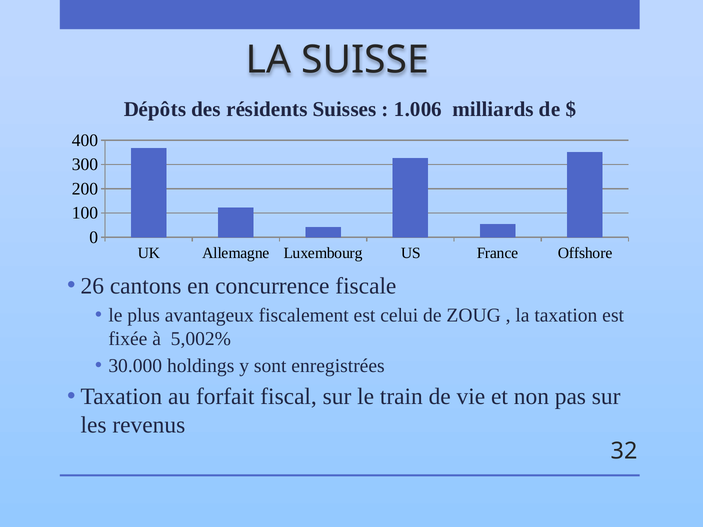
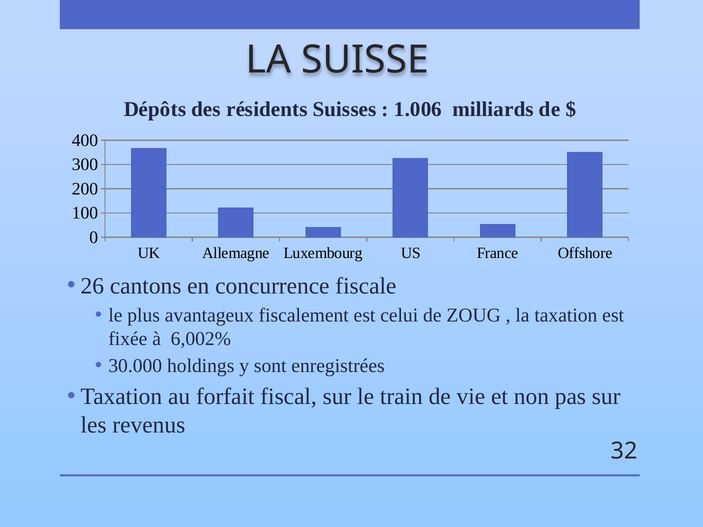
5,002%: 5,002% -> 6,002%
